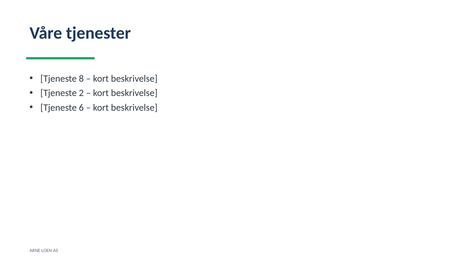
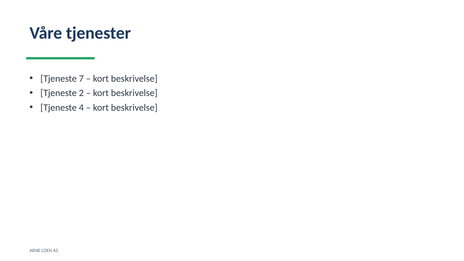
8: 8 -> 7
6: 6 -> 4
